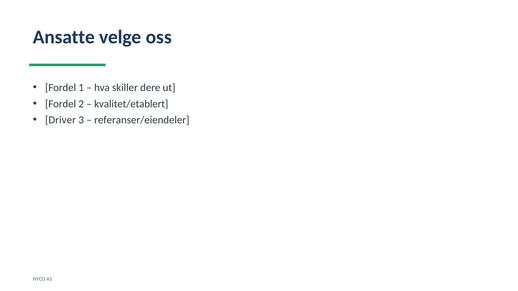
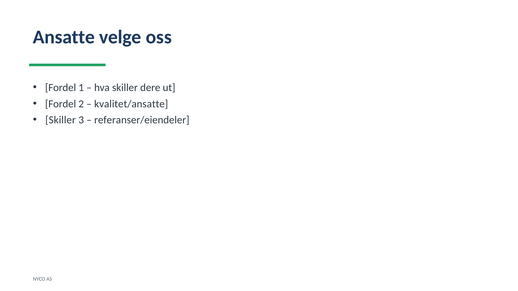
kvalitet/etablert: kvalitet/etablert -> kvalitet/ansatte
Driver at (61, 120): Driver -> Skiller
